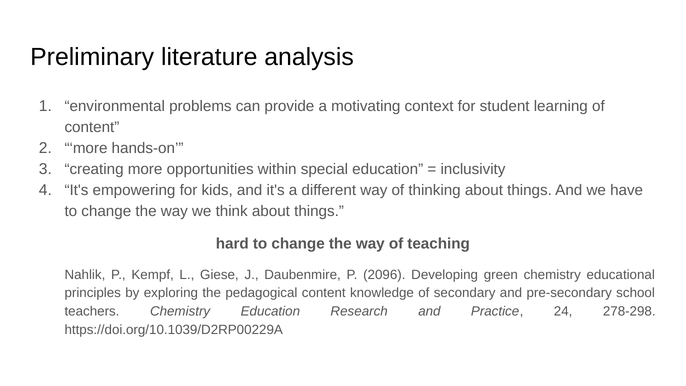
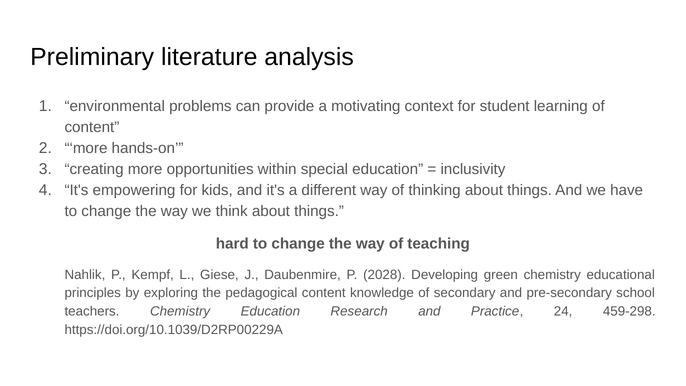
2096: 2096 -> 2028
278-298: 278-298 -> 459-298
